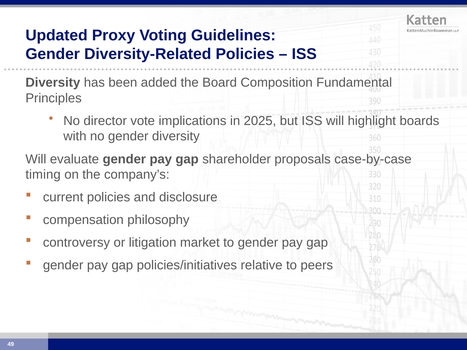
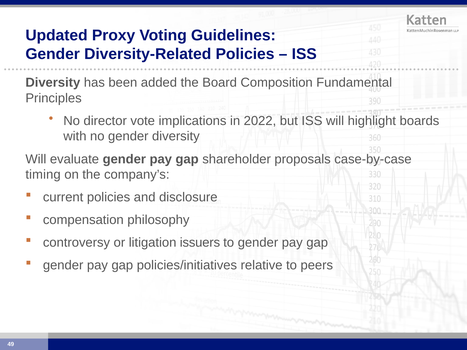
2025: 2025 -> 2022
market: market -> issuers
